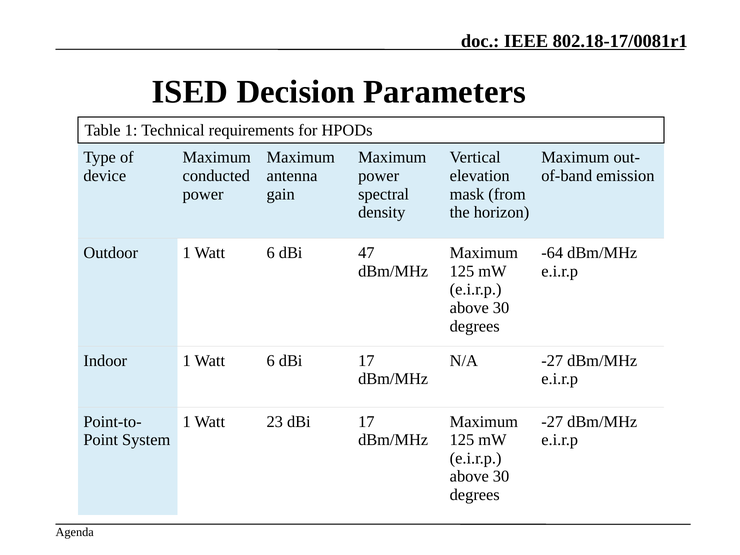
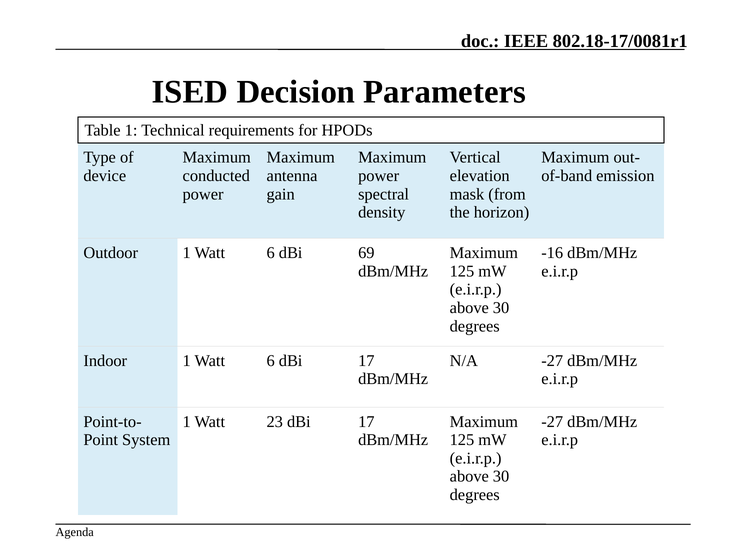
47: 47 -> 69
-64: -64 -> -16
